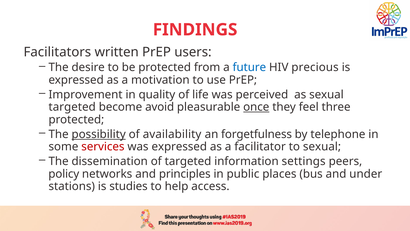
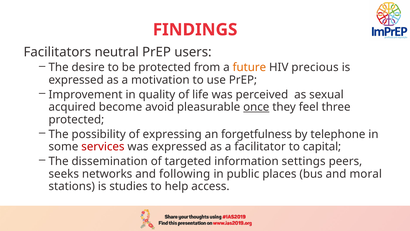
written: written -> neutral
future colour: blue -> orange
targeted at (72, 107): targeted -> acquired
possibility underline: present -> none
availability: availability -> expressing
to sexual: sexual -> capital
policy: policy -> seeks
principles: principles -> following
under: under -> moral
